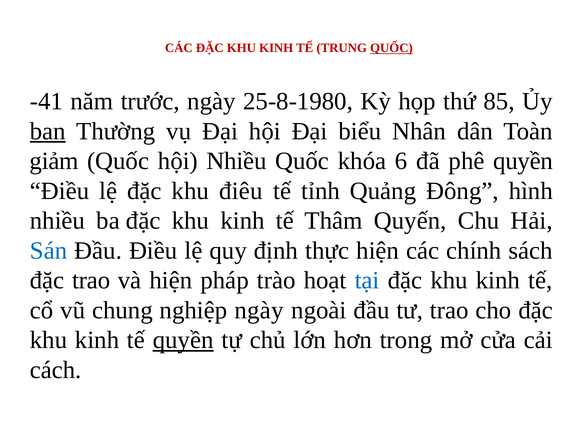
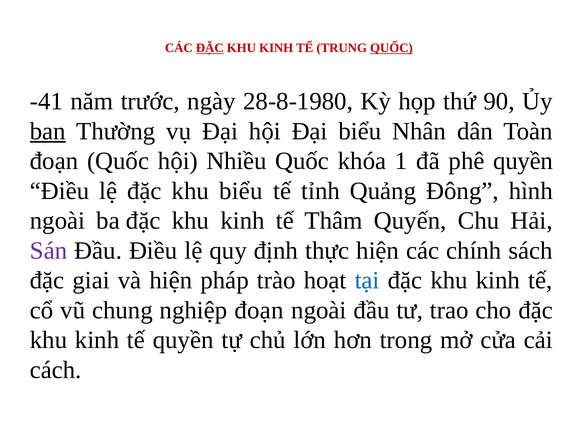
ĐẶC at (210, 48) underline: none -> present
25-8-1980: 25-8-1980 -> 28-8-1980
85: 85 -> 90
giảm at (54, 161): giảm -> đoạn
6: 6 -> 1
khu điêu: điêu -> biểu
nhiều at (57, 221): nhiều -> ngoài
Sán colour: blue -> purple
đặc trao: trao -> giai
nghiệp ngày: ngày -> đoạn
quyền at (183, 340) underline: present -> none
